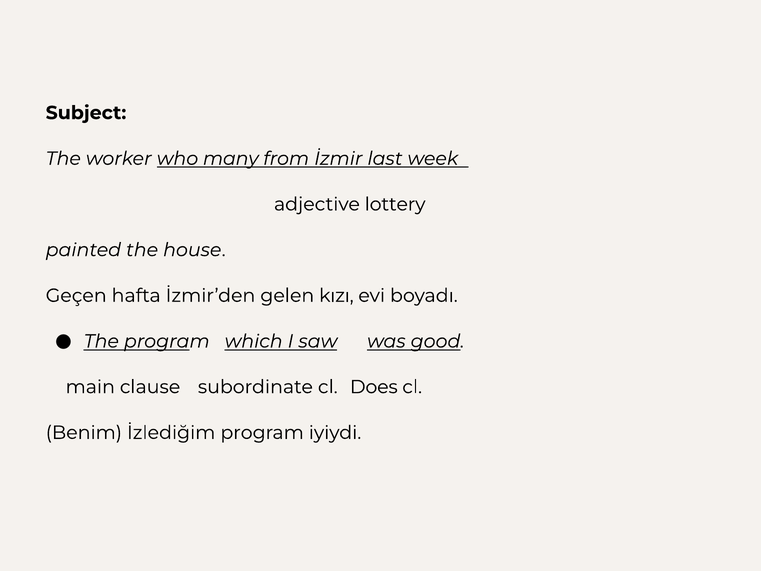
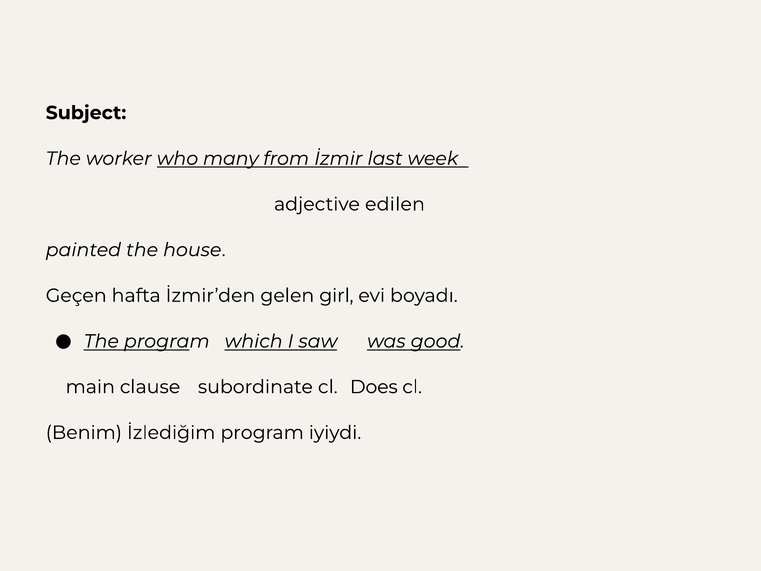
lottery: lottery -> edilen
kızı: kızı -> girl
